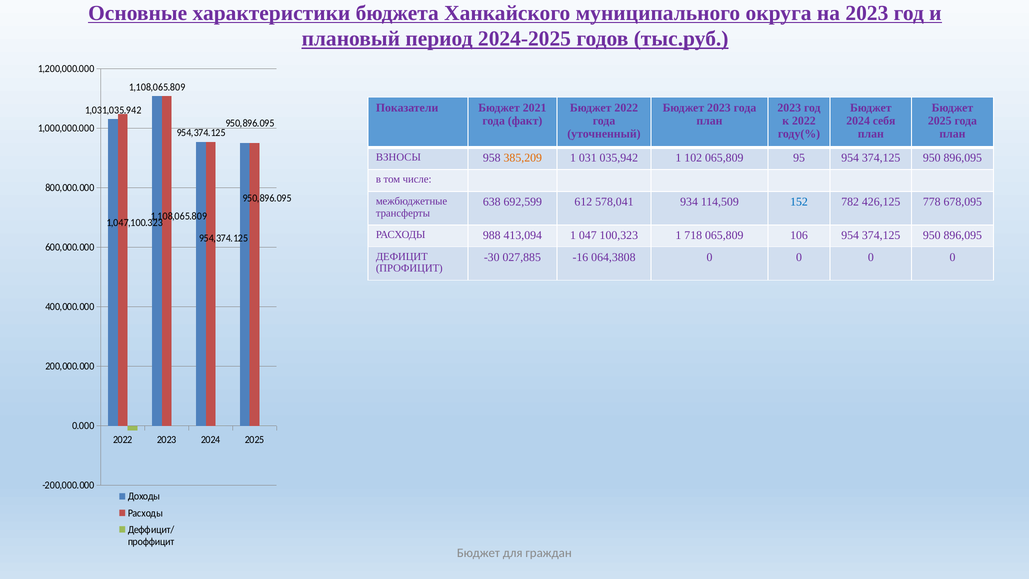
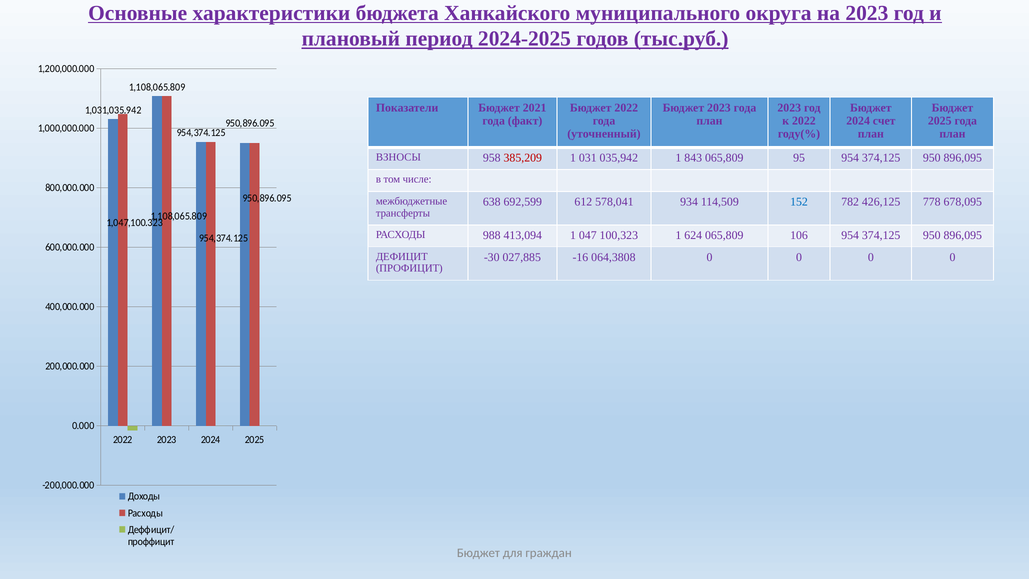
себя: себя -> счет
385,209 colour: orange -> red
102: 102 -> 843
718: 718 -> 624
